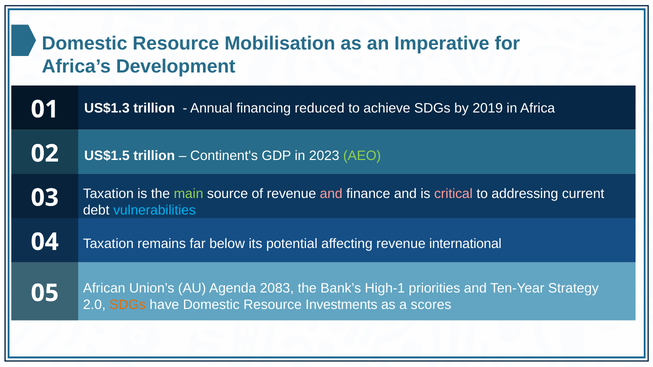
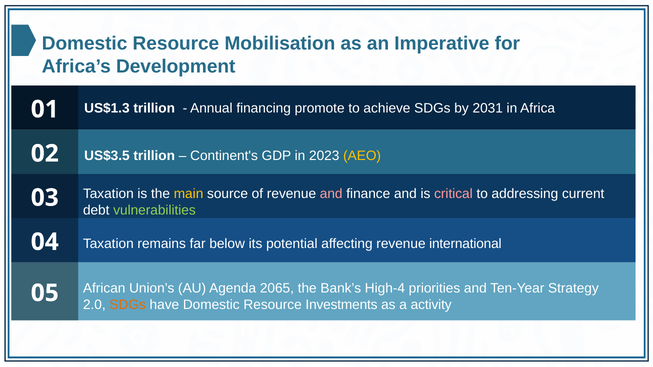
reduced: reduced -> promote
2019: 2019 -> 2031
US$1.5: US$1.5 -> US$3.5
AEO colour: light green -> yellow
main colour: light green -> yellow
vulnerabilities colour: light blue -> light green
2083: 2083 -> 2065
High-1: High-1 -> High-4
scores: scores -> activity
